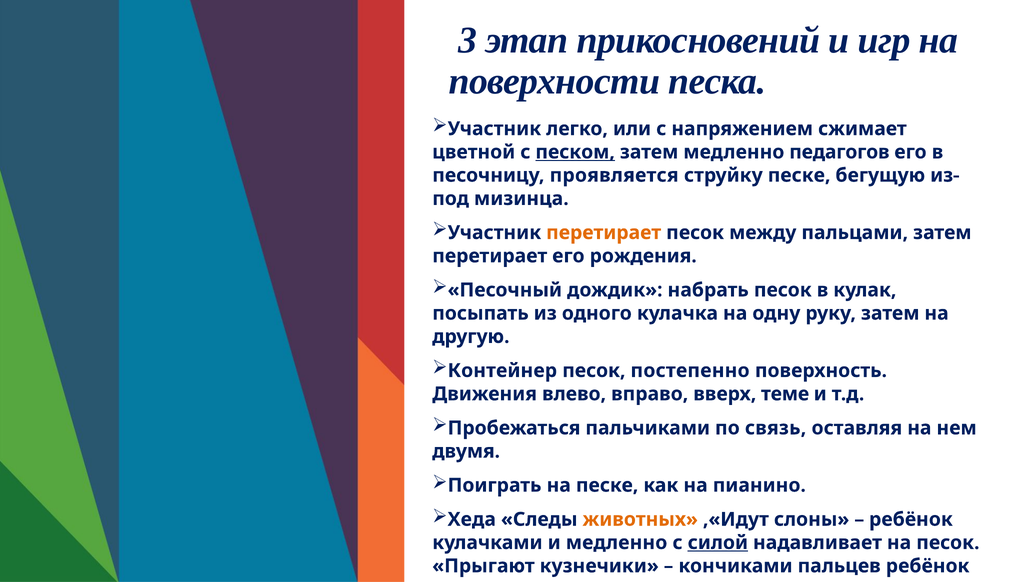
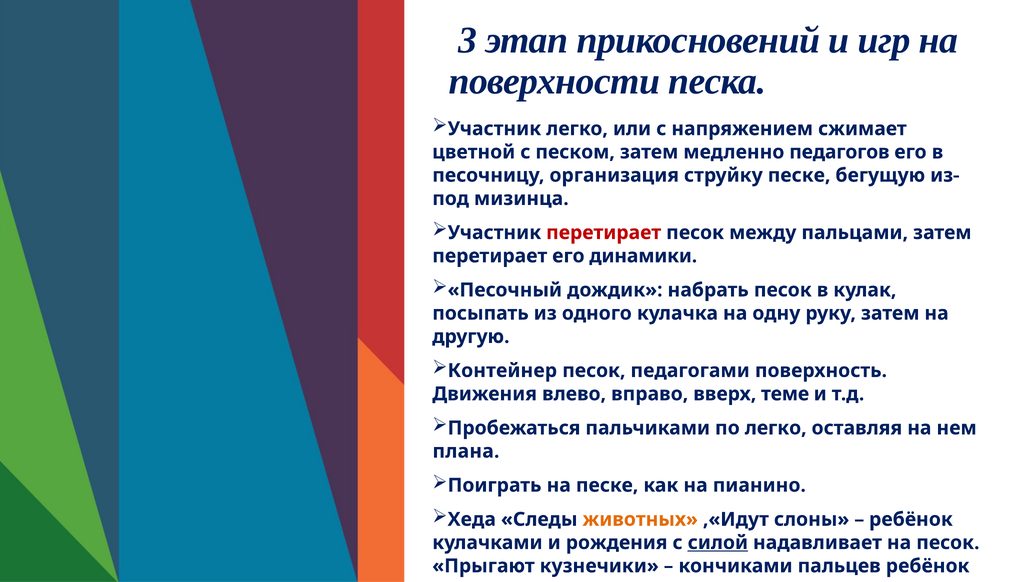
песком underline: present -> none
проявляется: проявляется -> организация
перетирает at (604, 233) colour: orange -> red
рождения: рождения -> динамики
постепенно: постепенно -> педагогами
по связь: связь -> легко
двумя: двумя -> плана
и медленно: медленно -> рождения
